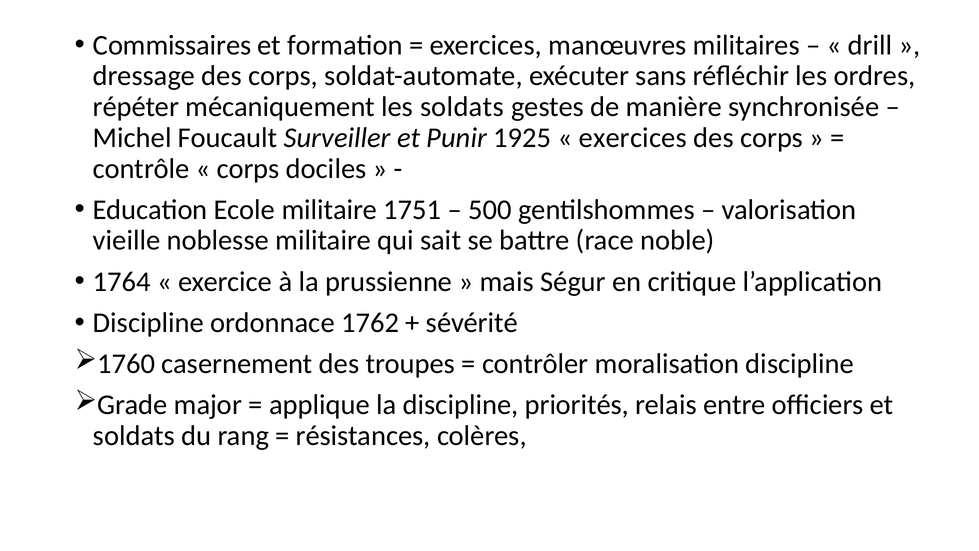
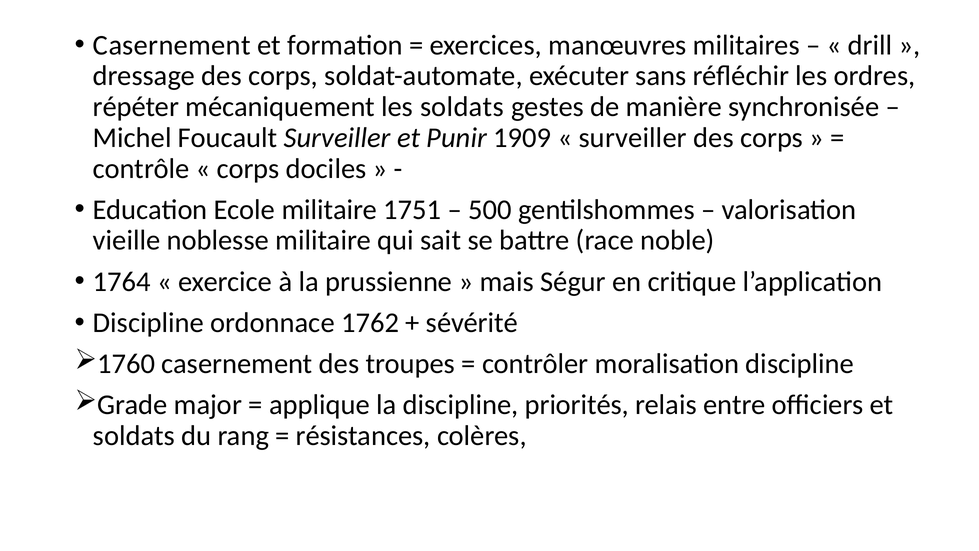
Commissaires at (172, 45): Commissaires -> Casernement
1925: 1925 -> 1909
exercices at (633, 138): exercices -> surveiller
